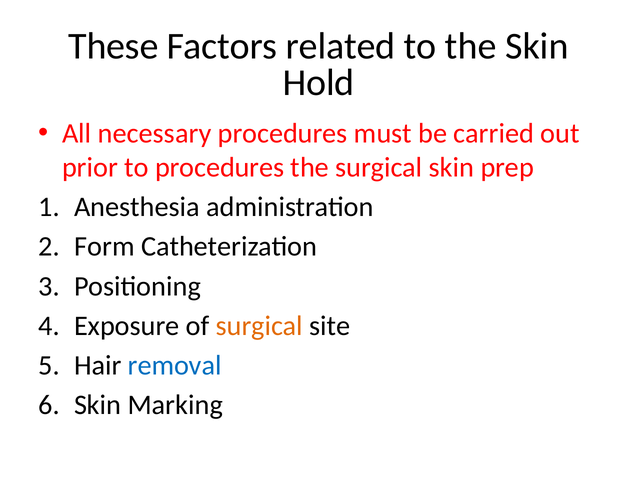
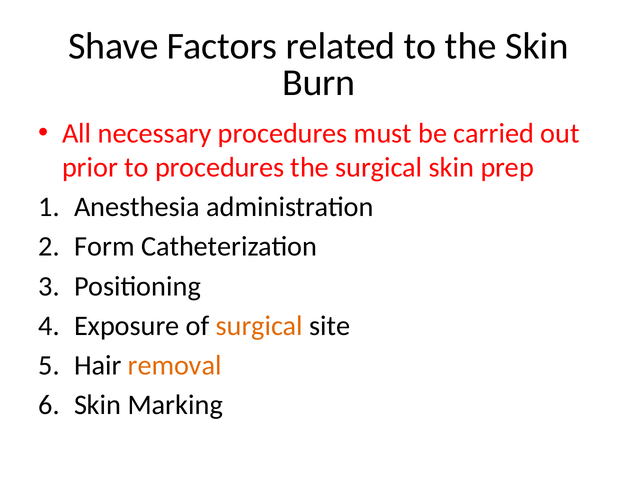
These: These -> Shave
Hold: Hold -> Burn
removal colour: blue -> orange
